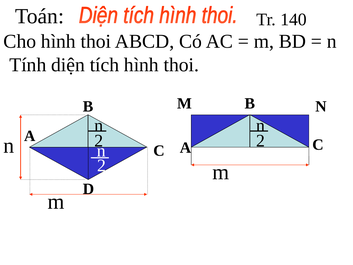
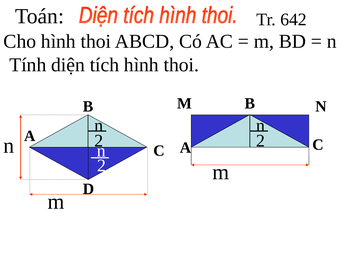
140: 140 -> 642
